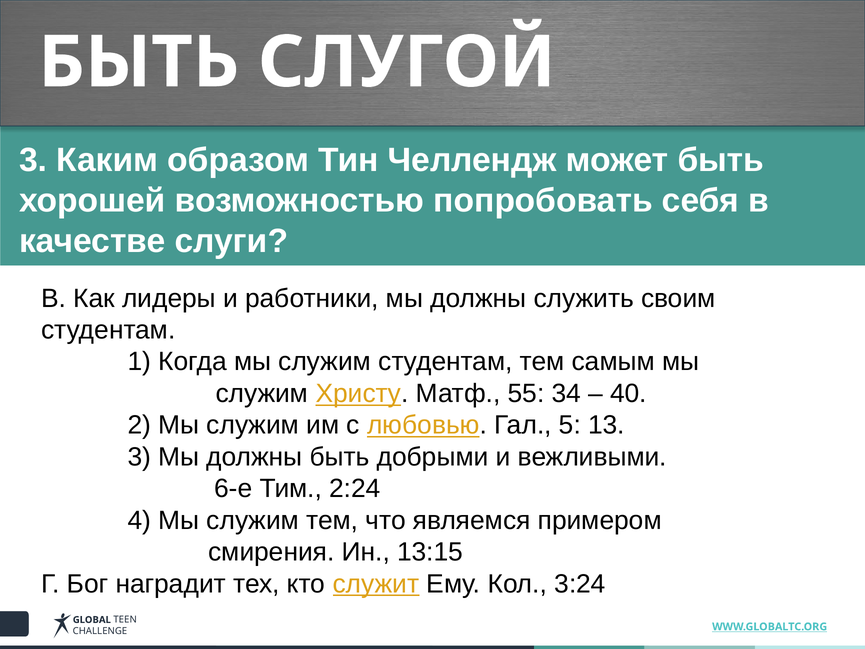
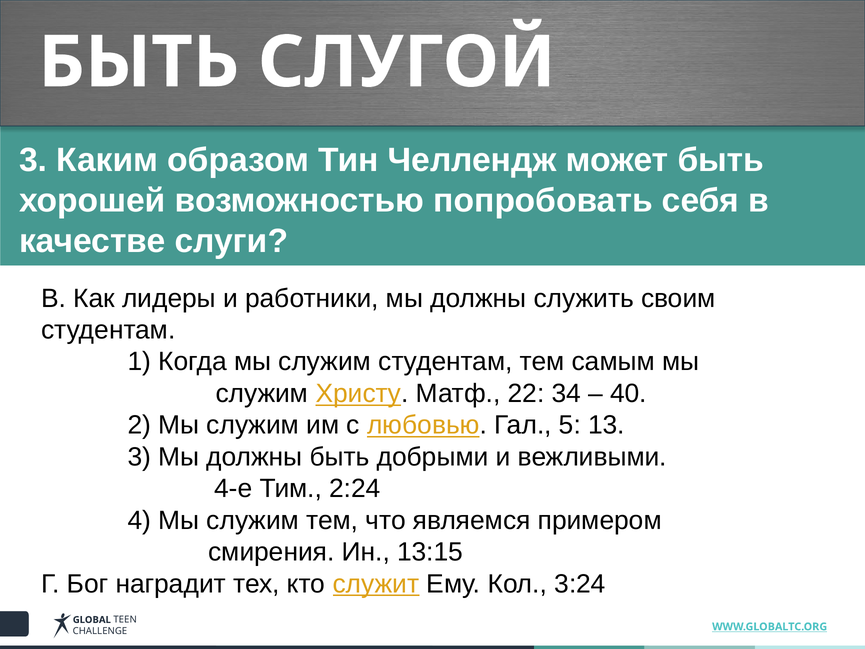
55: 55 -> 22
6-е: 6-е -> 4-е
